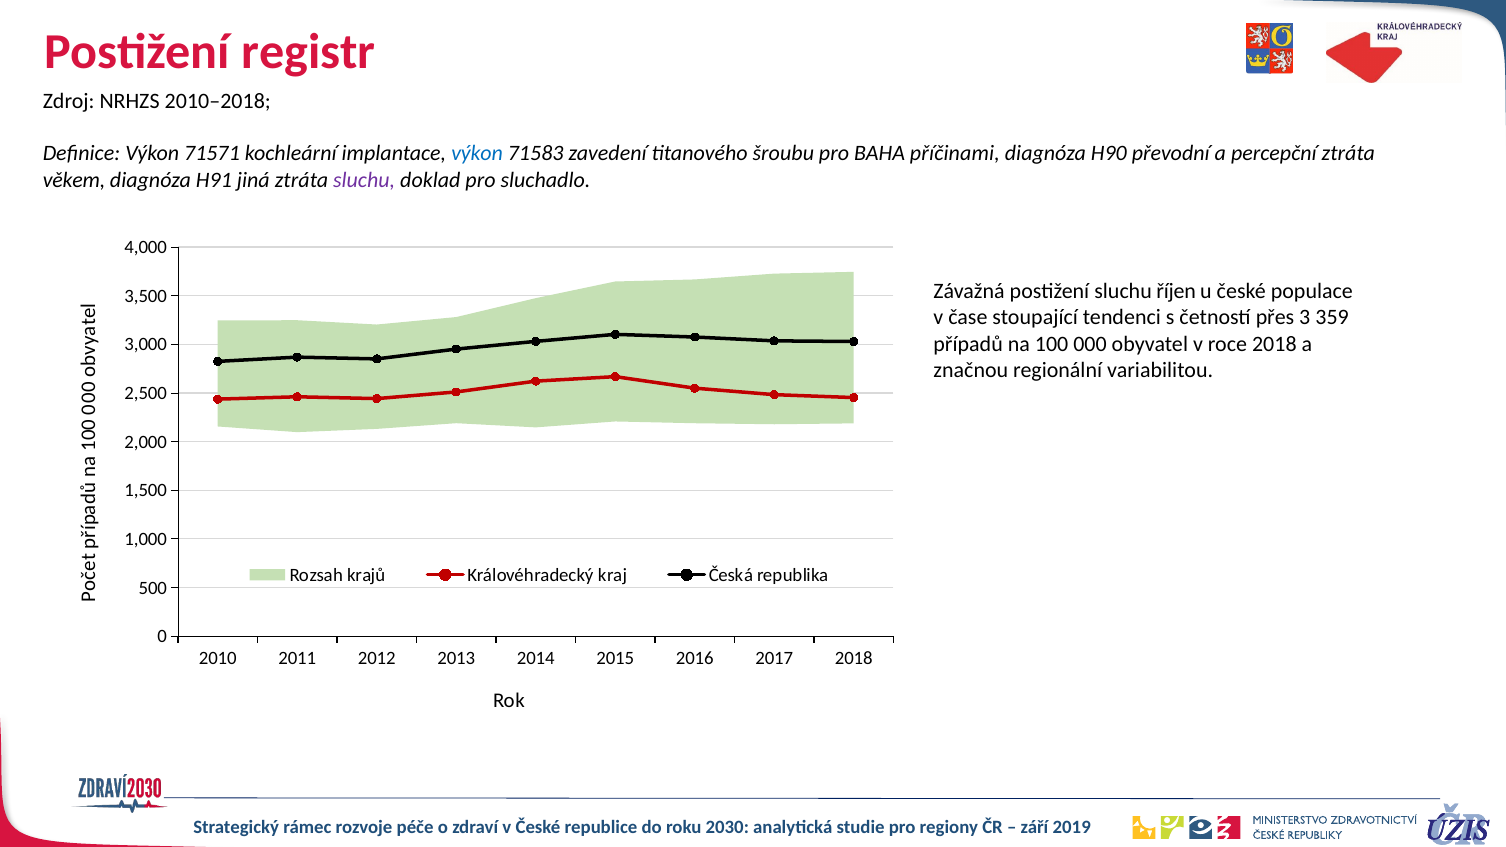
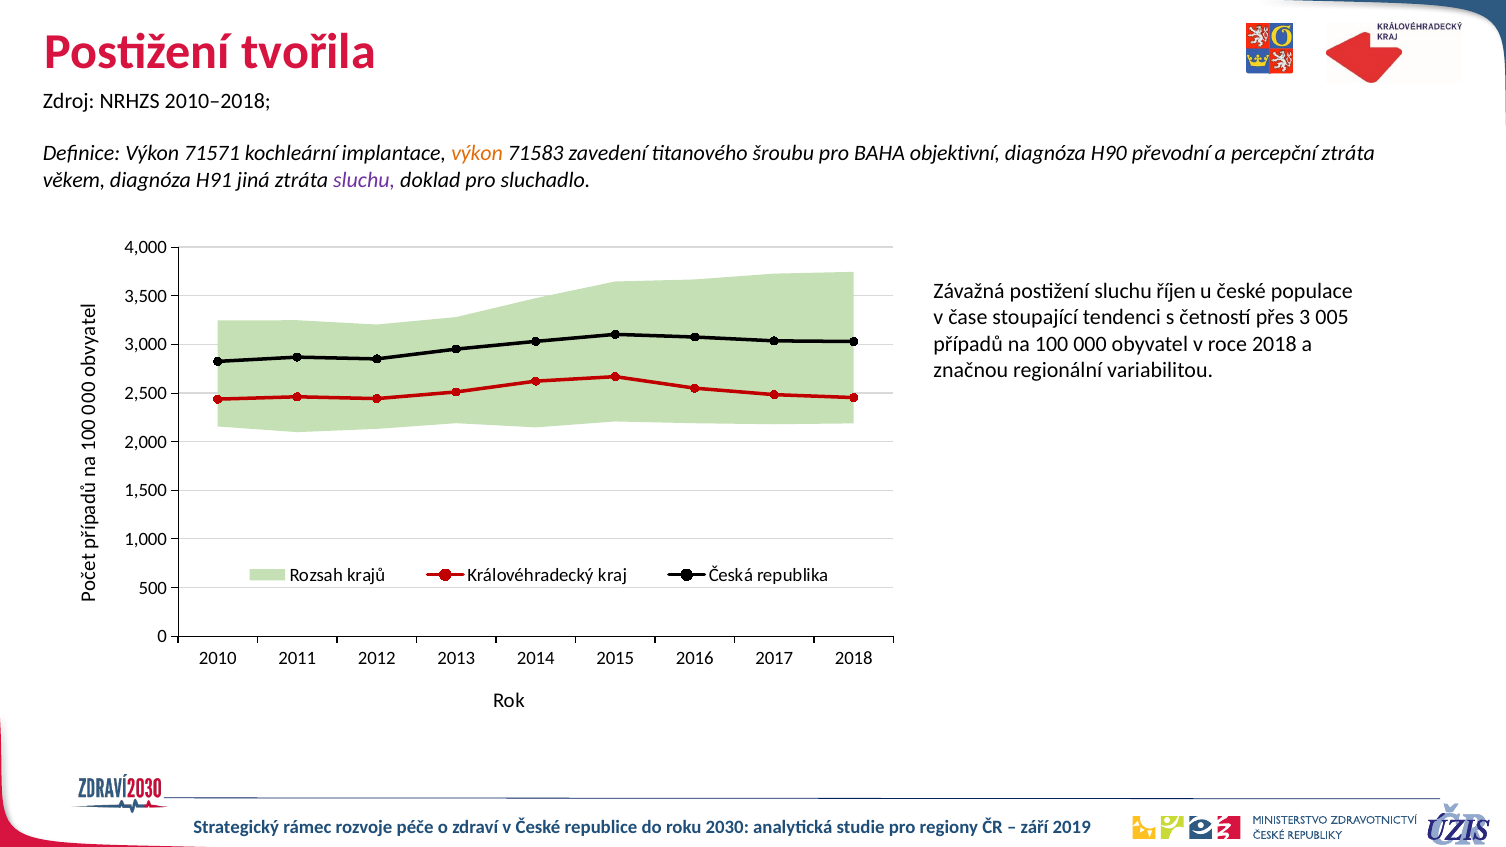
registr: registr -> tvořila
výkon at (477, 154) colour: blue -> orange
příčinami: příčinami -> objektivní
359: 359 -> 005
